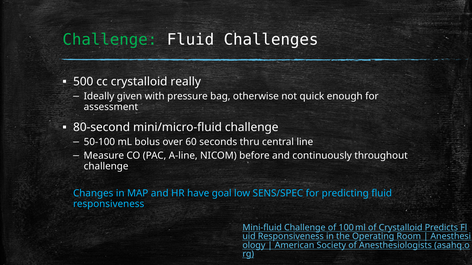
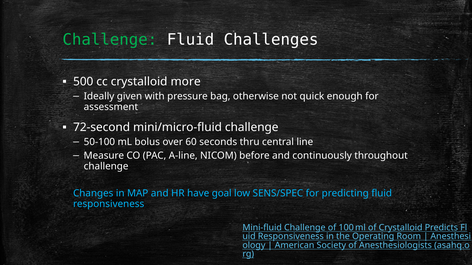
really: really -> more
80-second: 80-second -> 72-second
